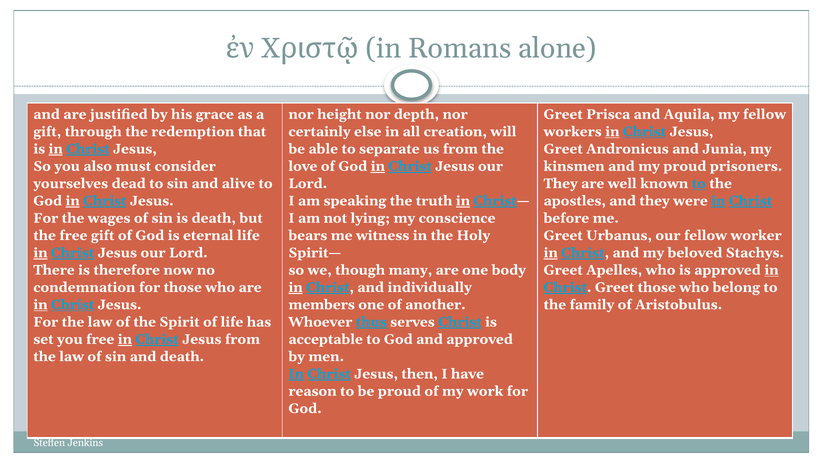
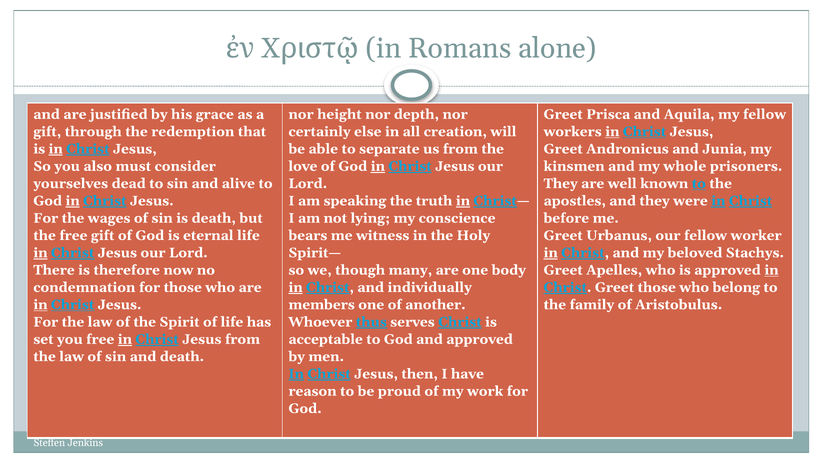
my proud: proud -> whole
